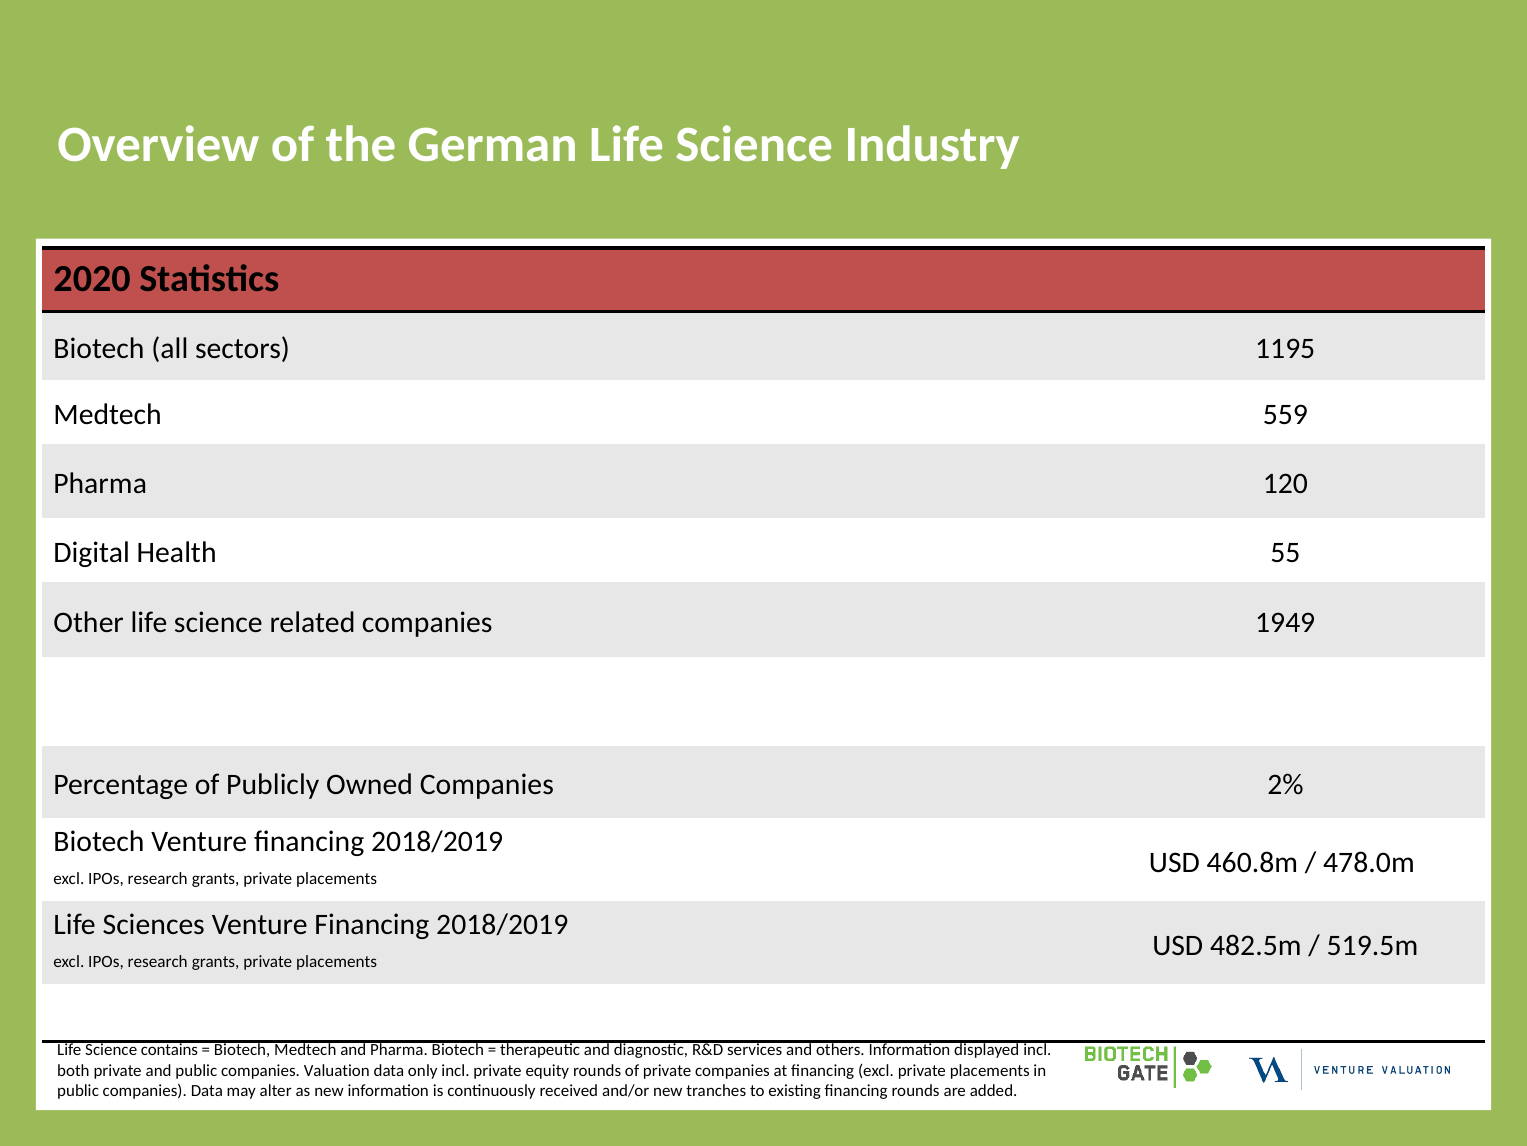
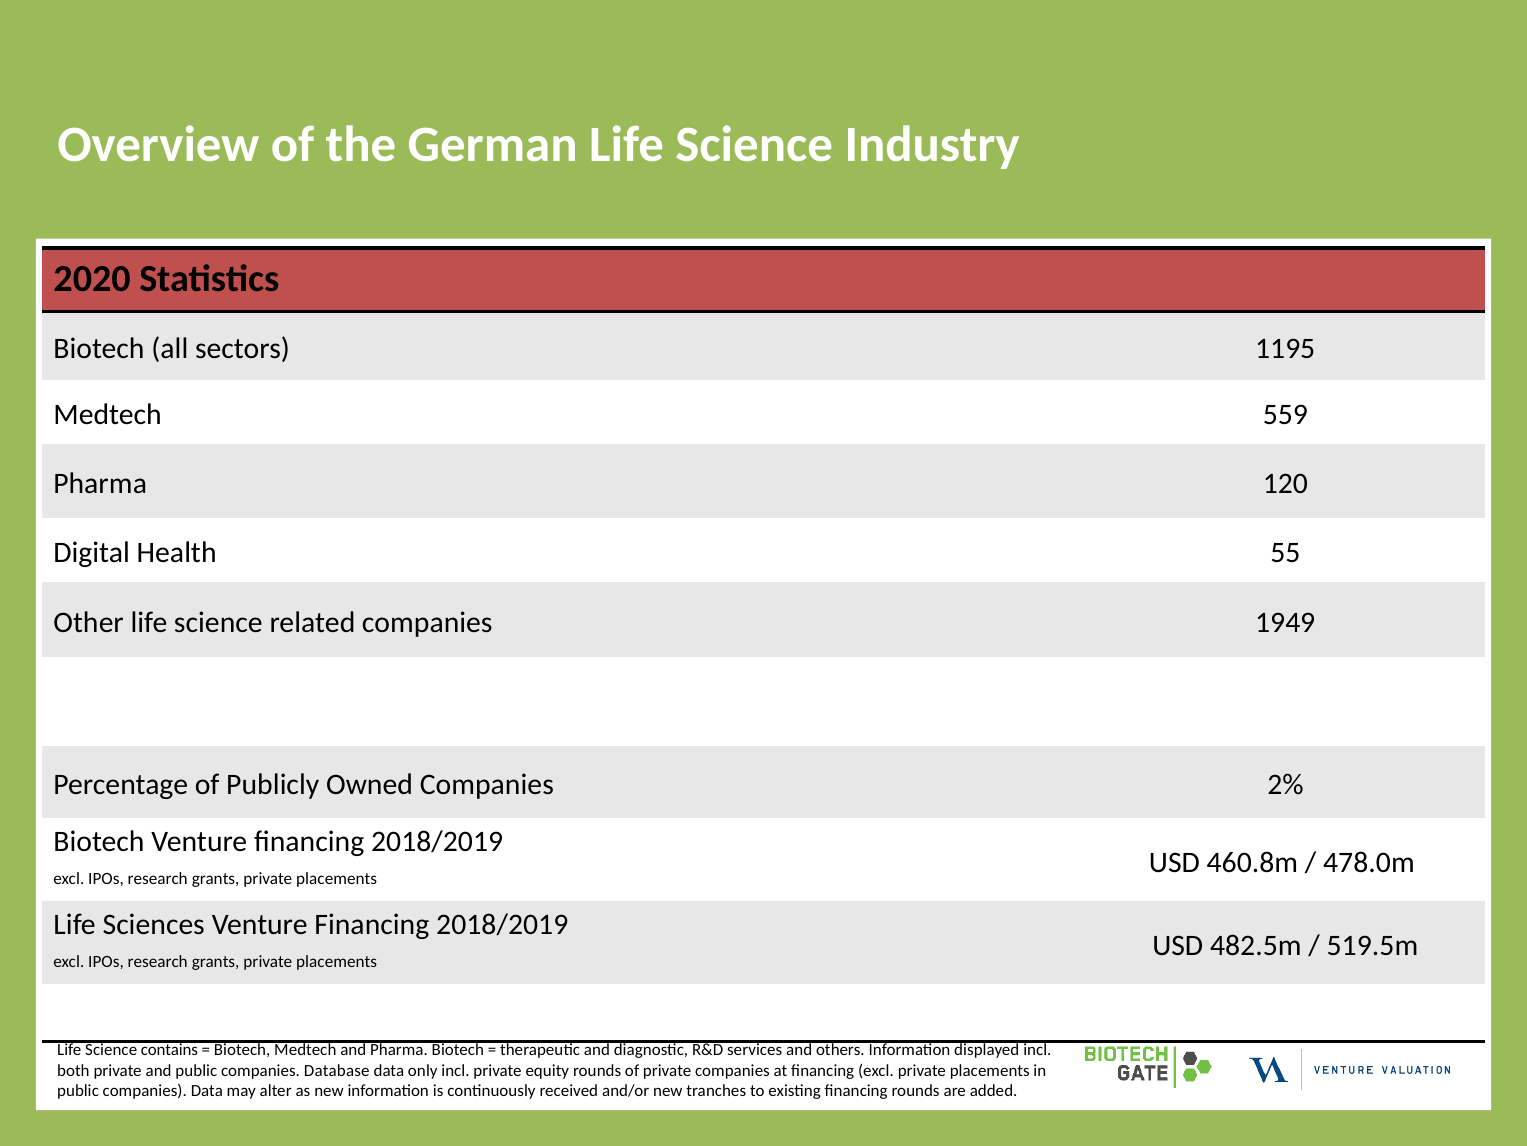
Valuation: Valuation -> Database
